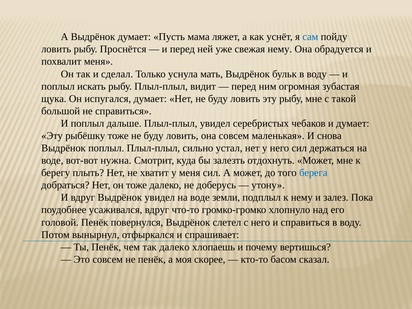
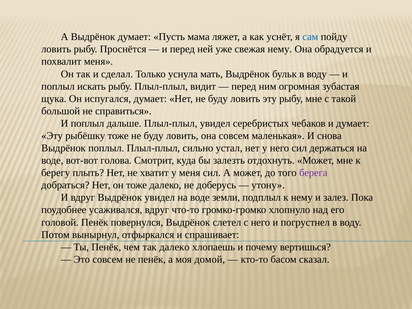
нужна: нужна -> голова
берега colour: blue -> purple
и справиться: справиться -> погрустнел
скорее: скорее -> домой
